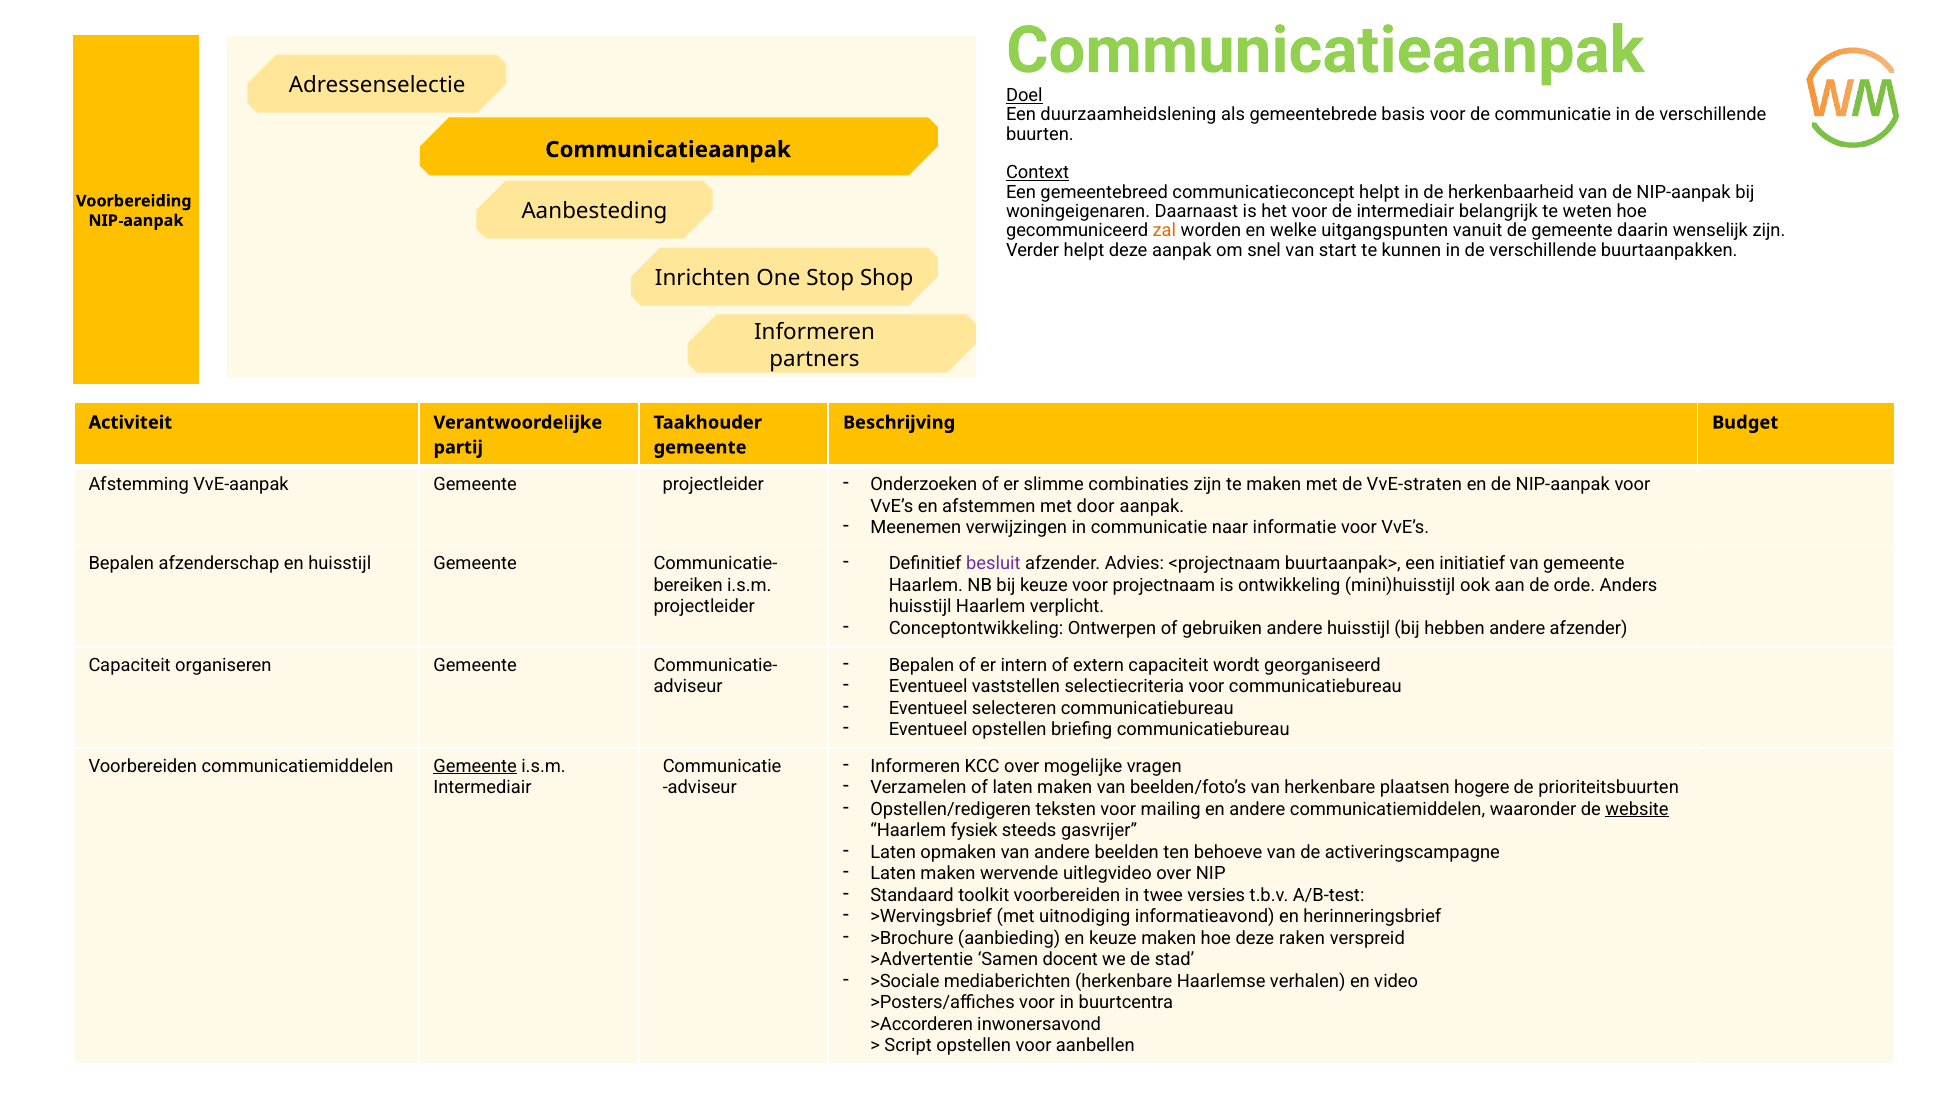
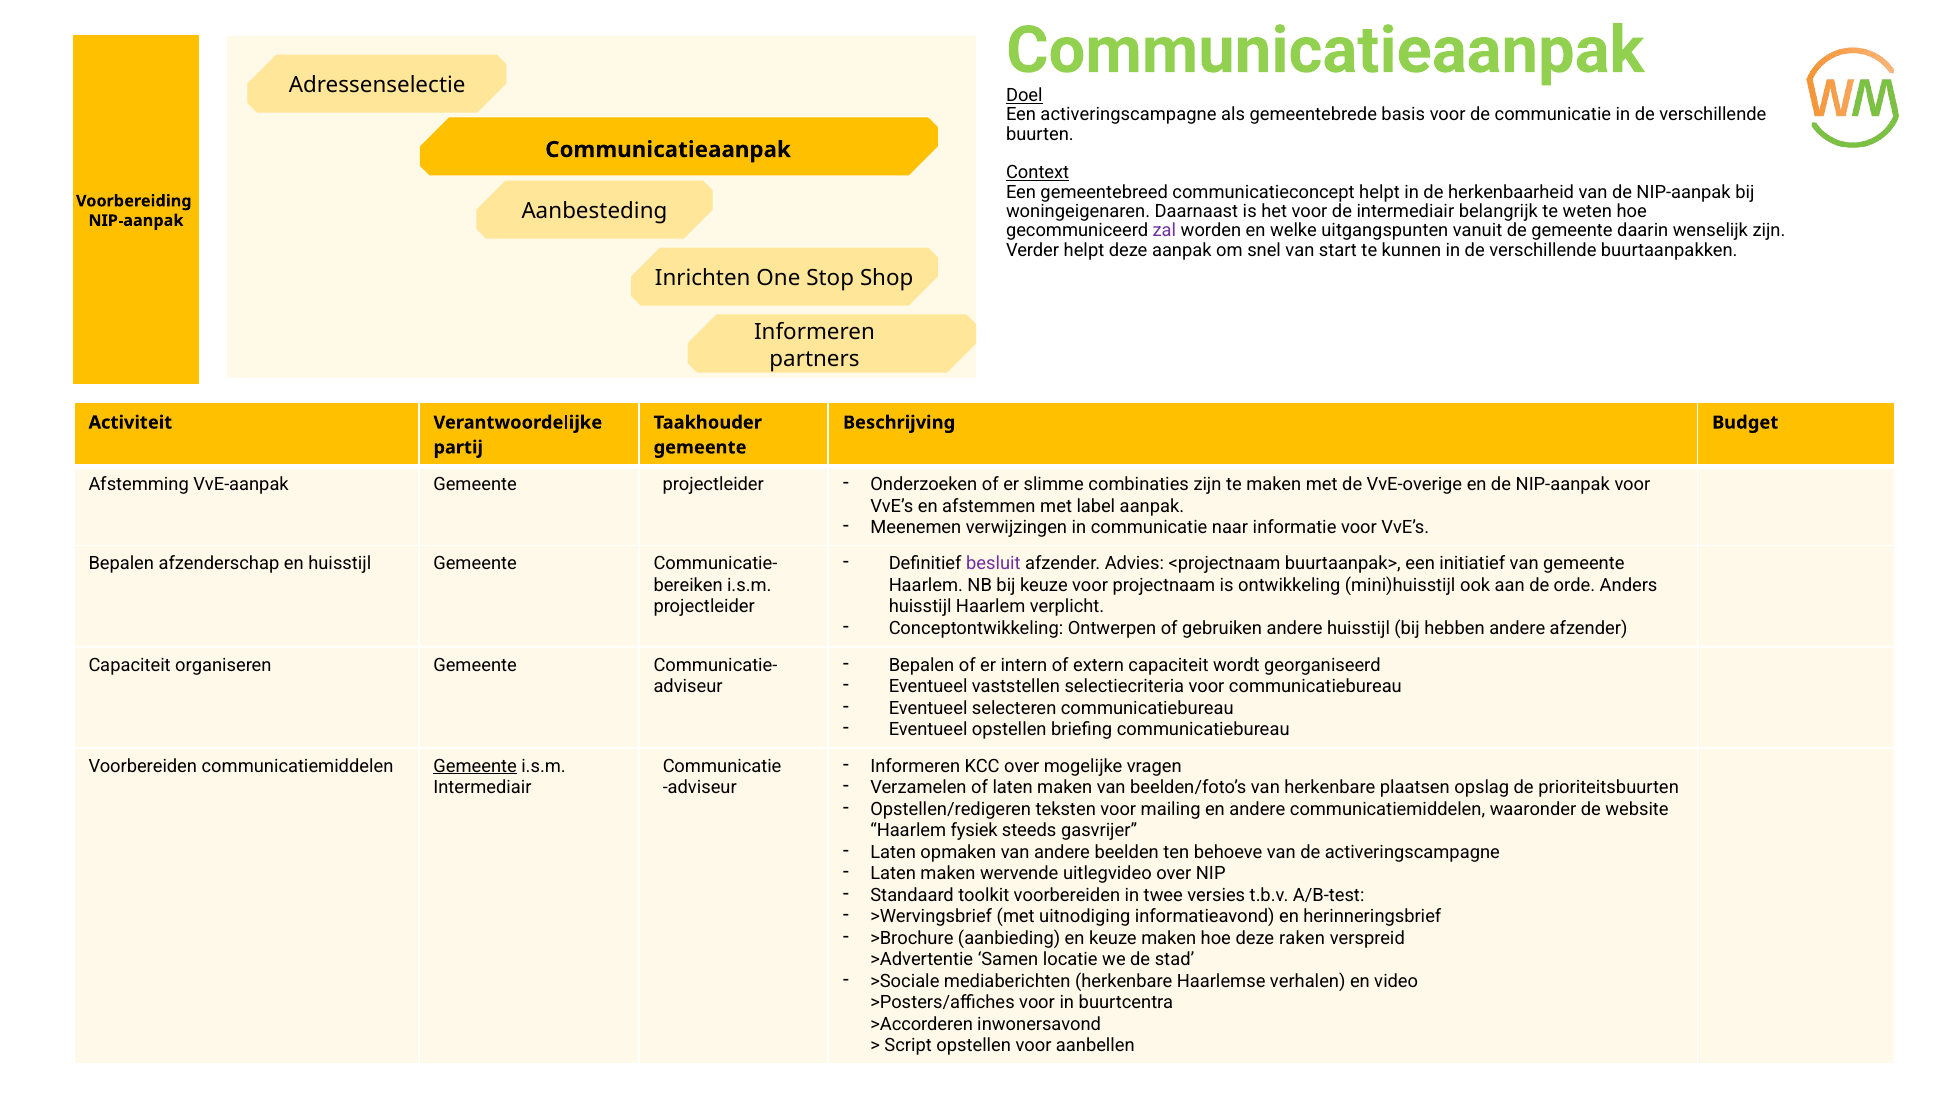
Een duurzaamheidslening: duurzaamheidslening -> activeringscampagne
zal colour: orange -> purple
VvE-straten: VvE-straten -> VvE-overige
door: door -> label
hogere: hogere -> opslag
website underline: present -> none
docent: docent -> locatie
